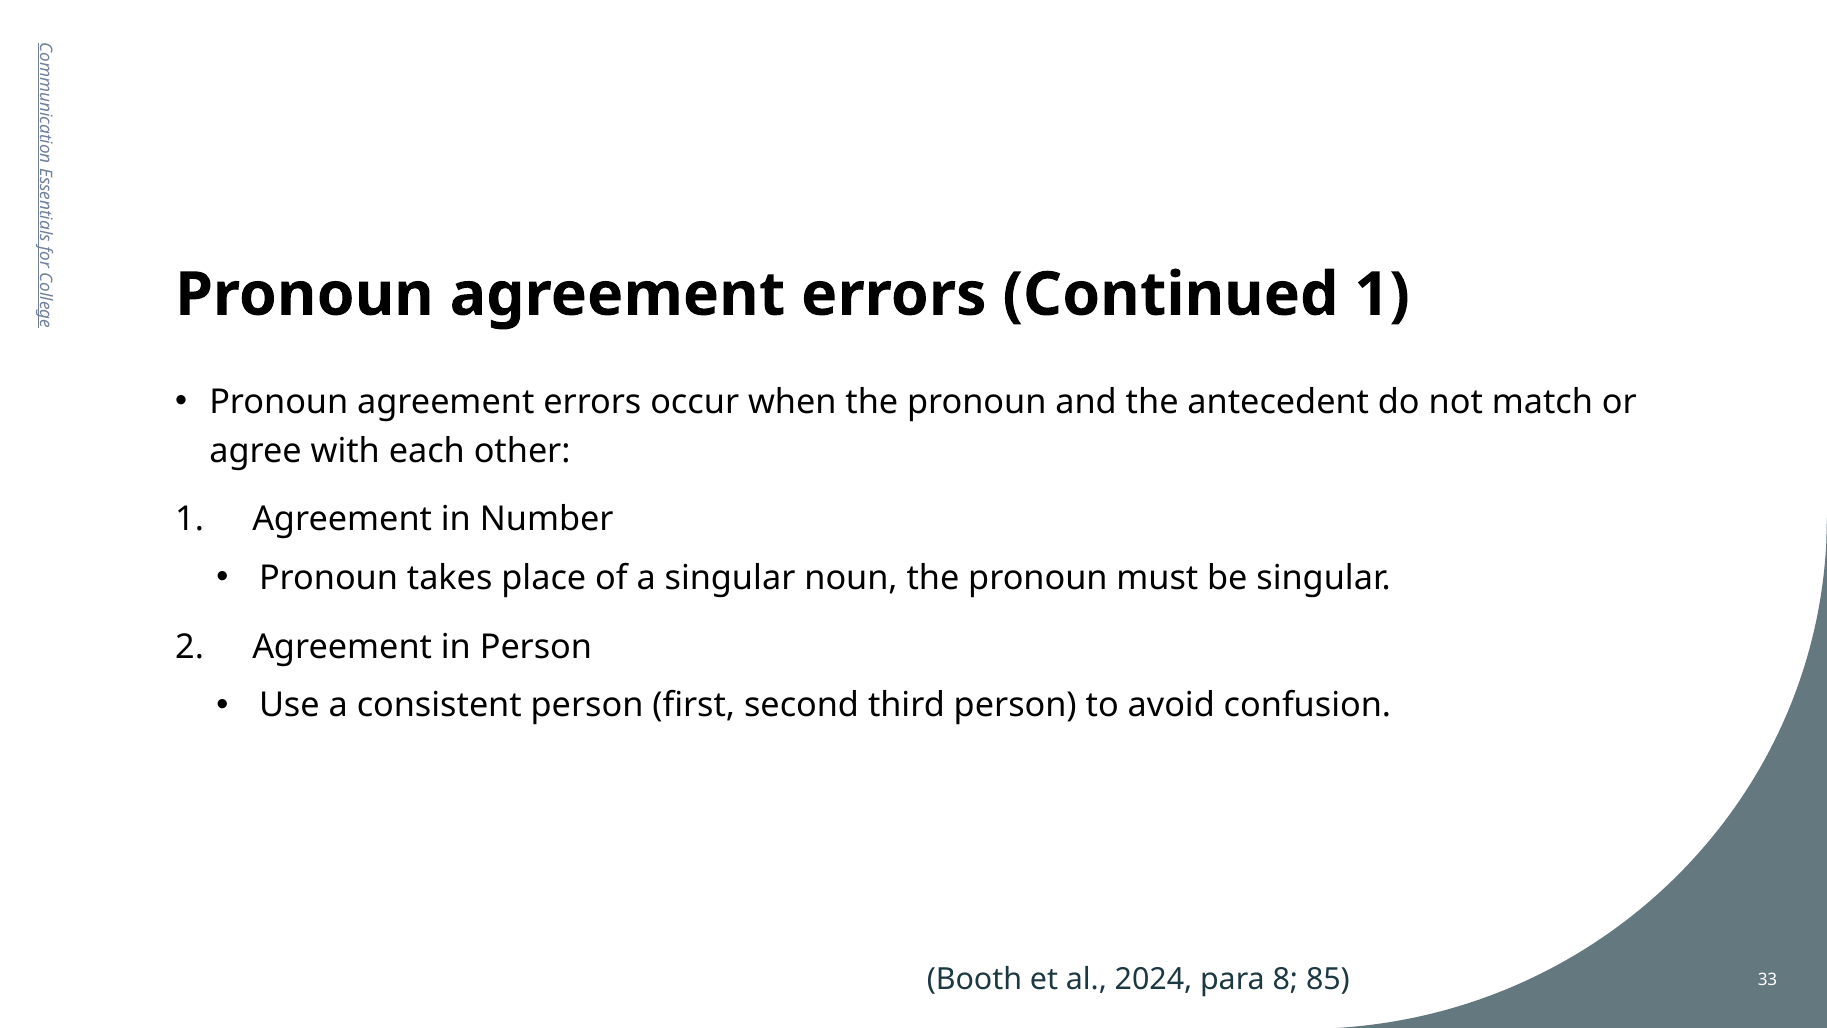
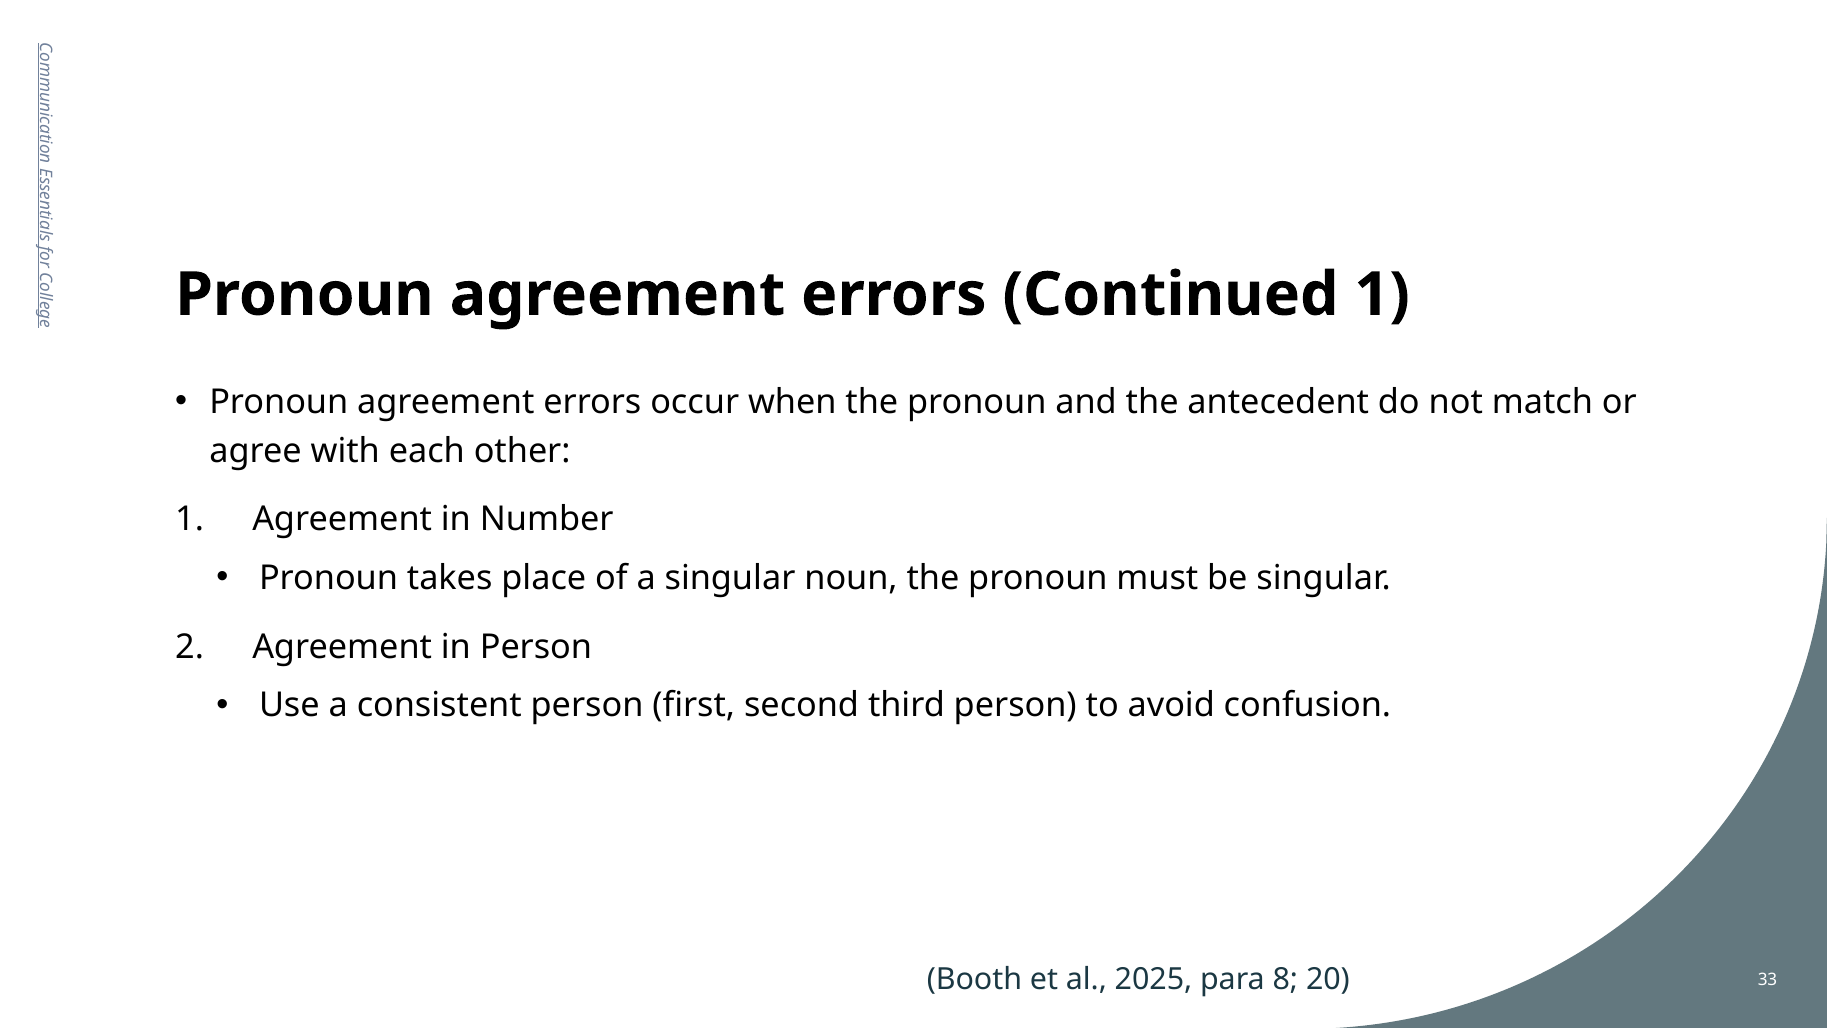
2024: 2024 -> 2025
85: 85 -> 20
